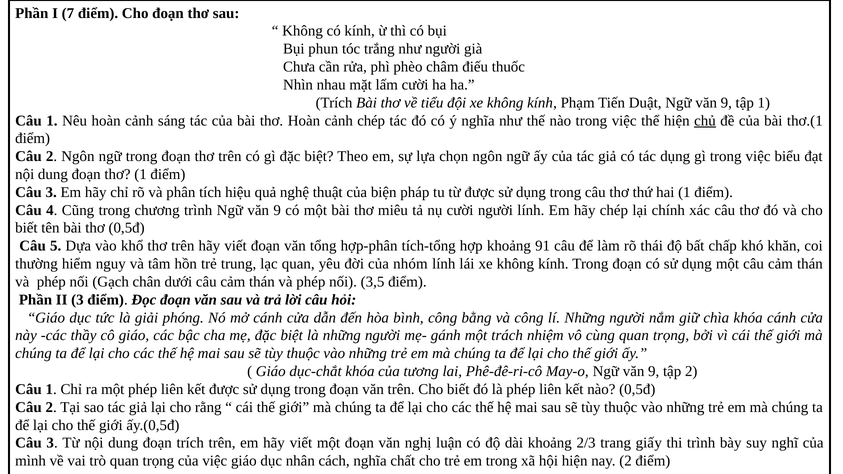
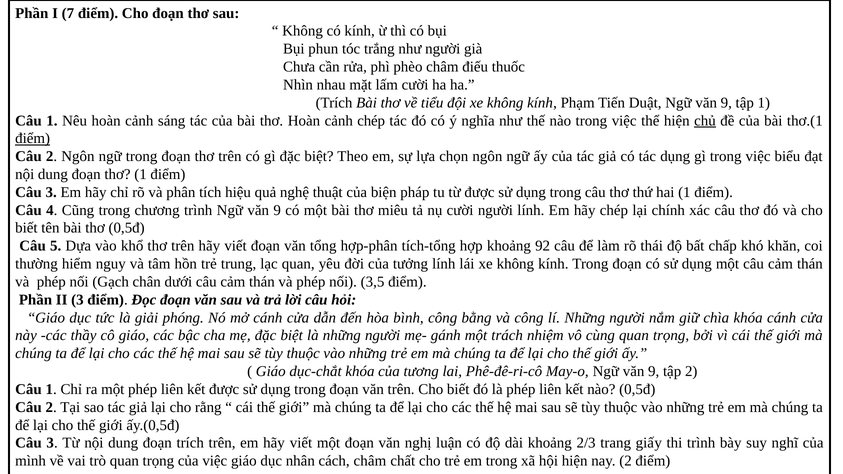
điểm at (33, 139) underline: none -> present
91: 91 -> 92
nhóm: nhóm -> tưởng
cách nghĩa: nghĩa -> châm
